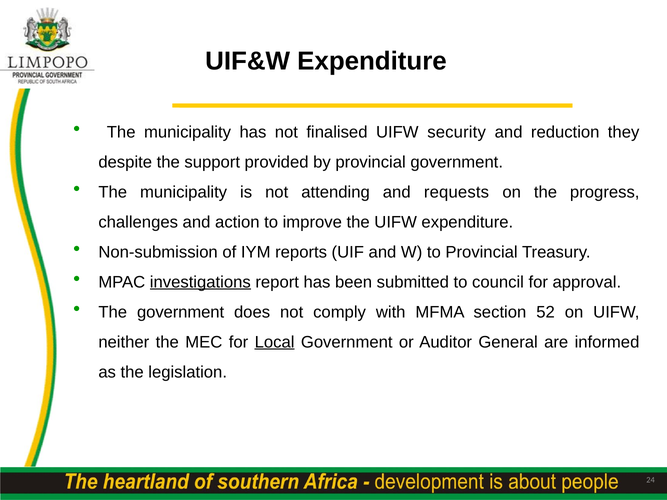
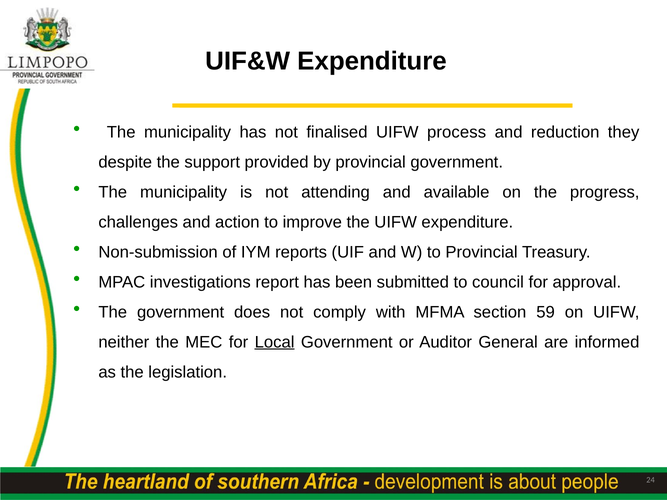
security: security -> process
requests: requests -> available
investigations underline: present -> none
52: 52 -> 59
